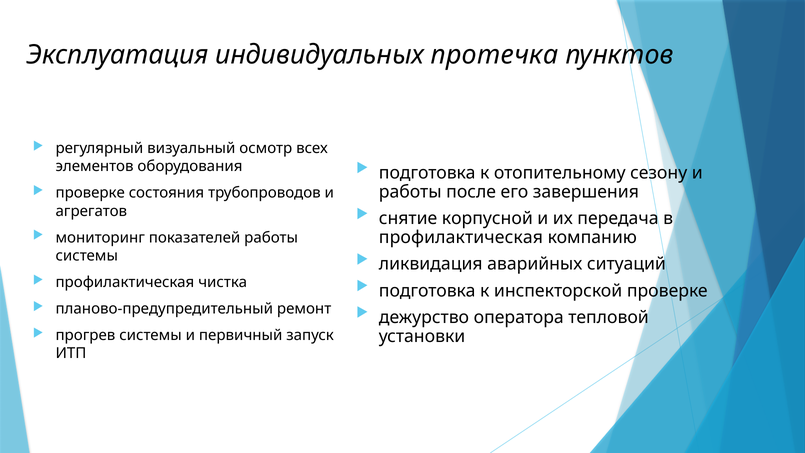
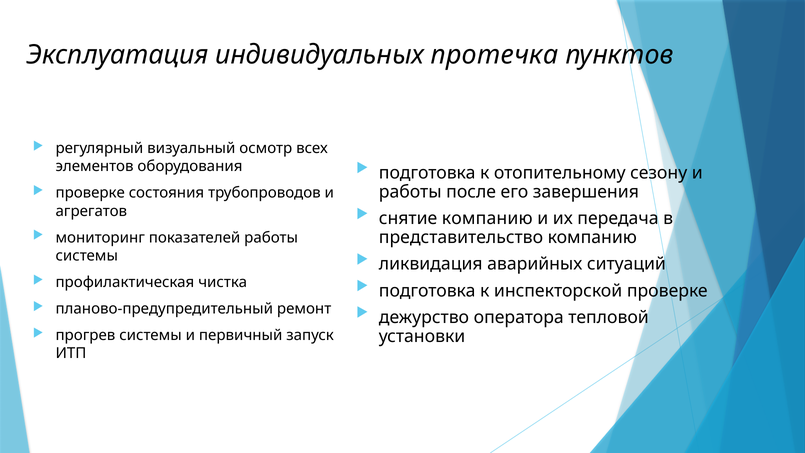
снятие корпусной: корпусной -> компанию
профилактическая at (461, 238): профилактическая -> представительство
